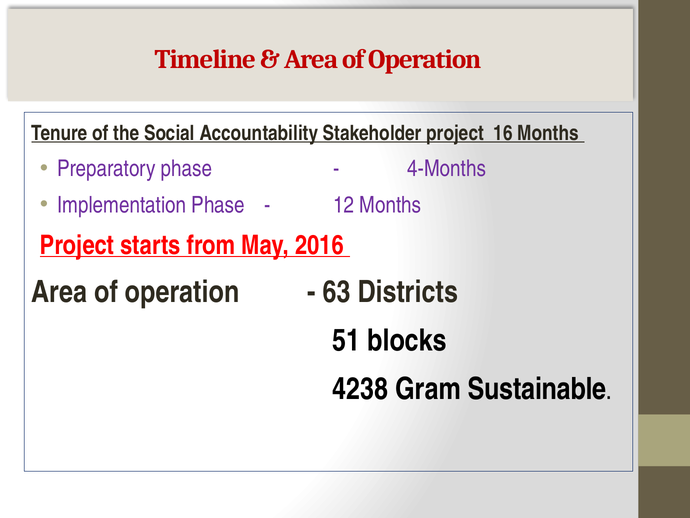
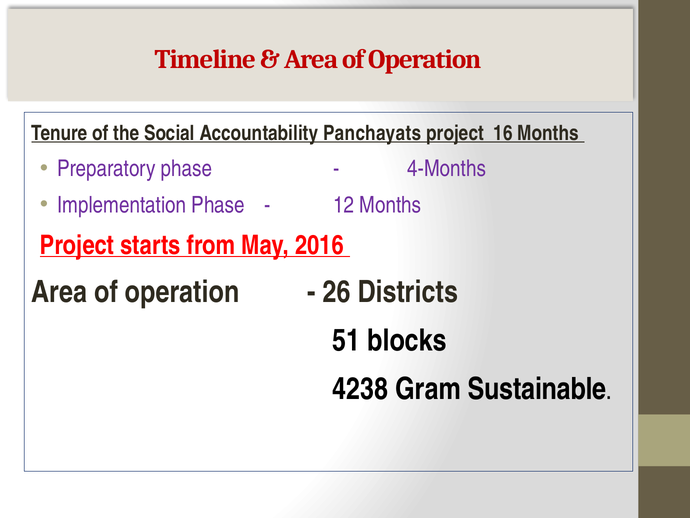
Stakeholder: Stakeholder -> Panchayats
63: 63 -> 26
